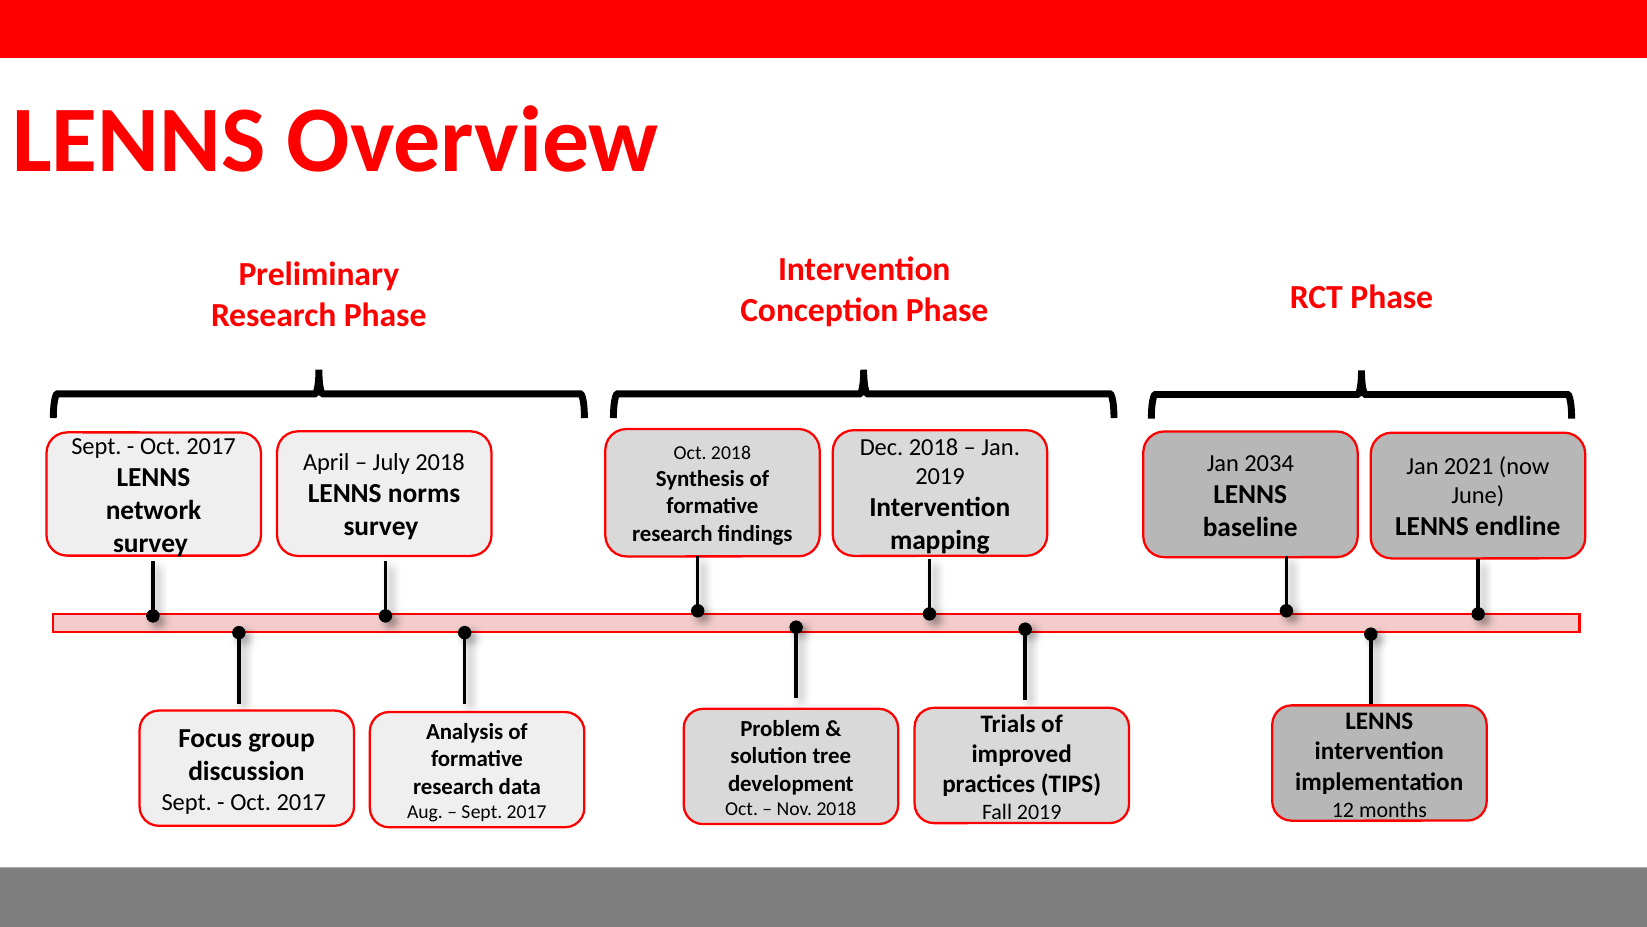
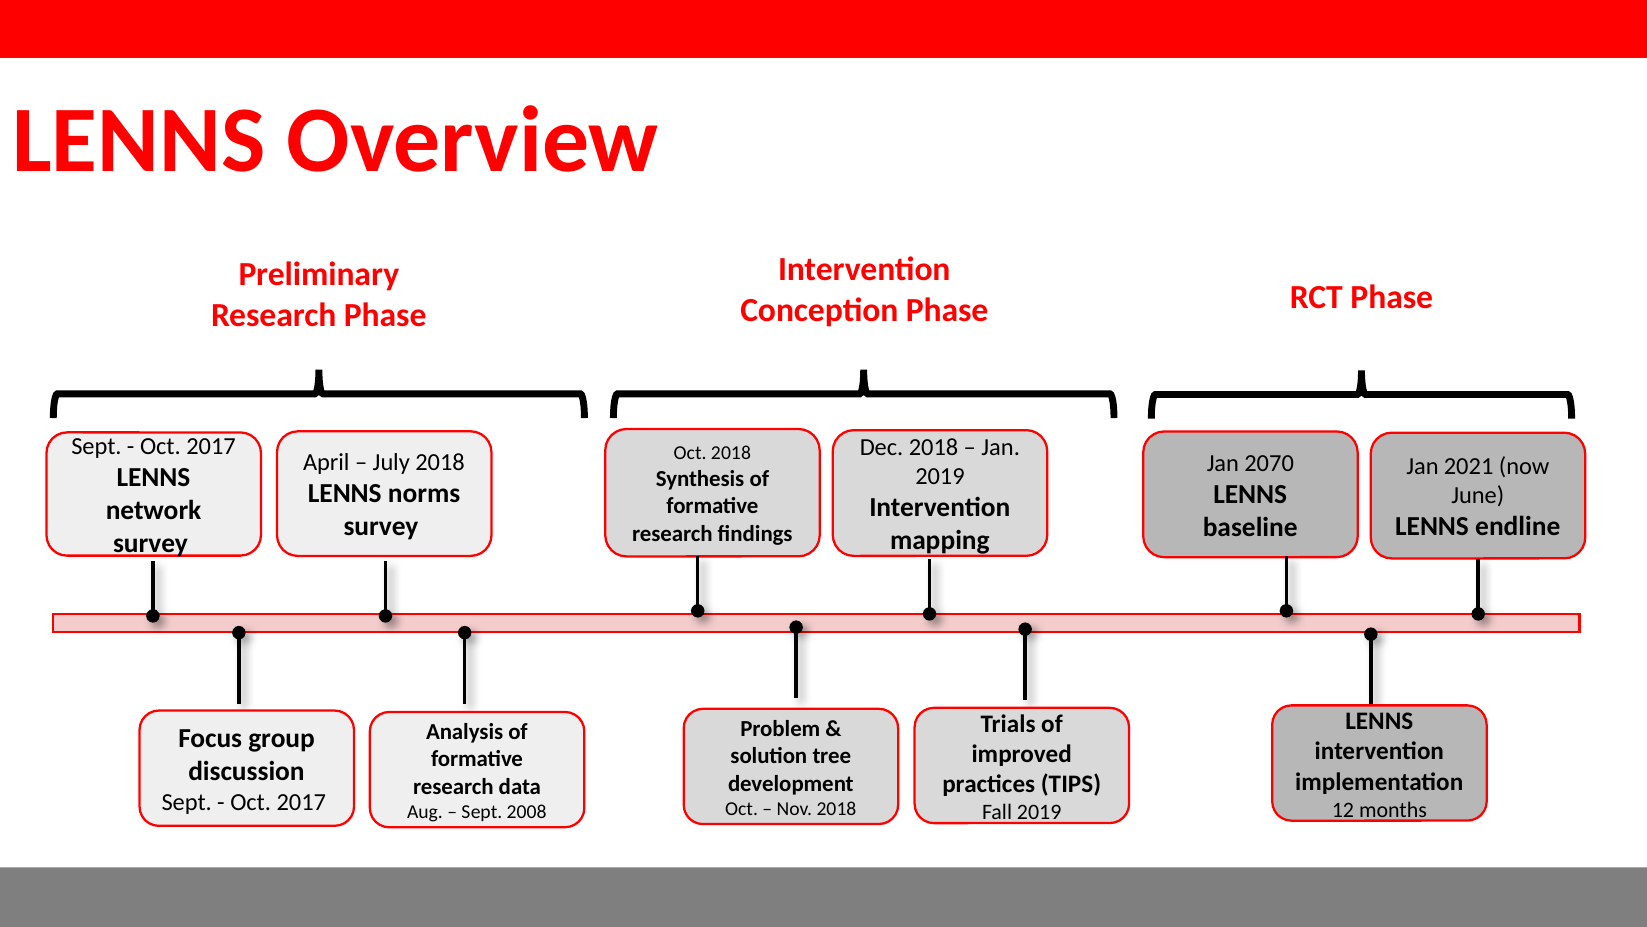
2034: 2034 -> 2070
Sept 2017: 2017 -> 2008
